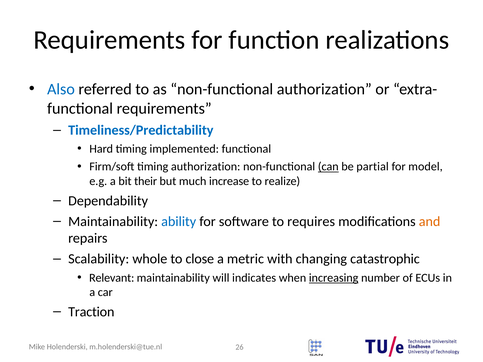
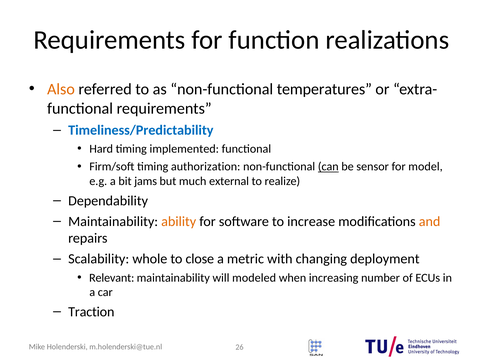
Also colour: blue -> orange
non-functional authorization: authorization -> temperatures
partial: partial -> sensor
their: their -> jams
increase: increase -> external
ability colour: blue -> orange
requires: requires -> increase
catastrophic: catastrophic -> deployment
indicates: indicates -> modeled
increasing underline: present -> none
